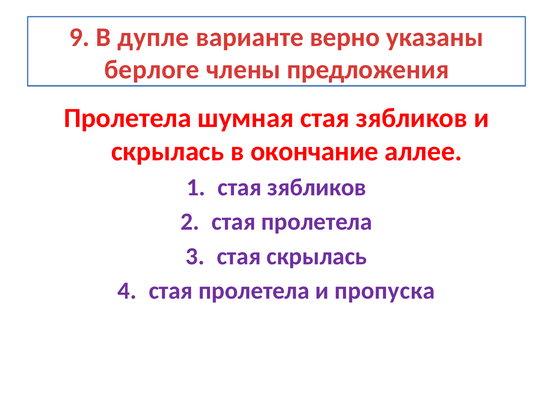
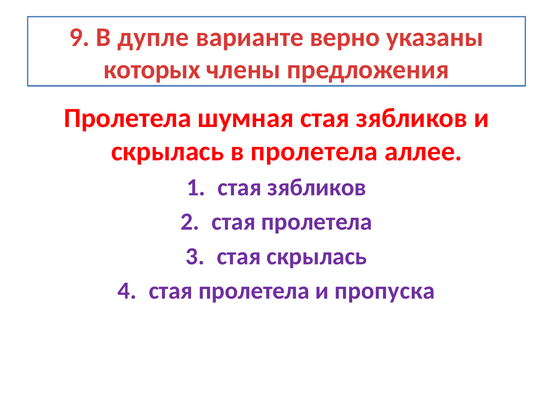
берлоге: берлоге -> которых
в окончание: окончание -> пролетела
